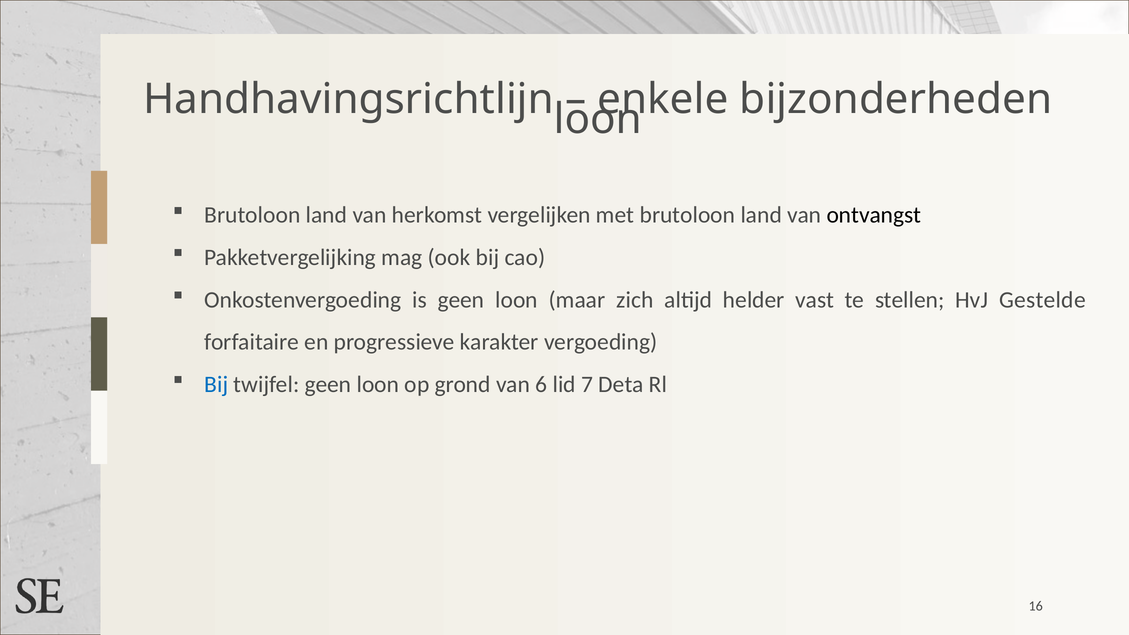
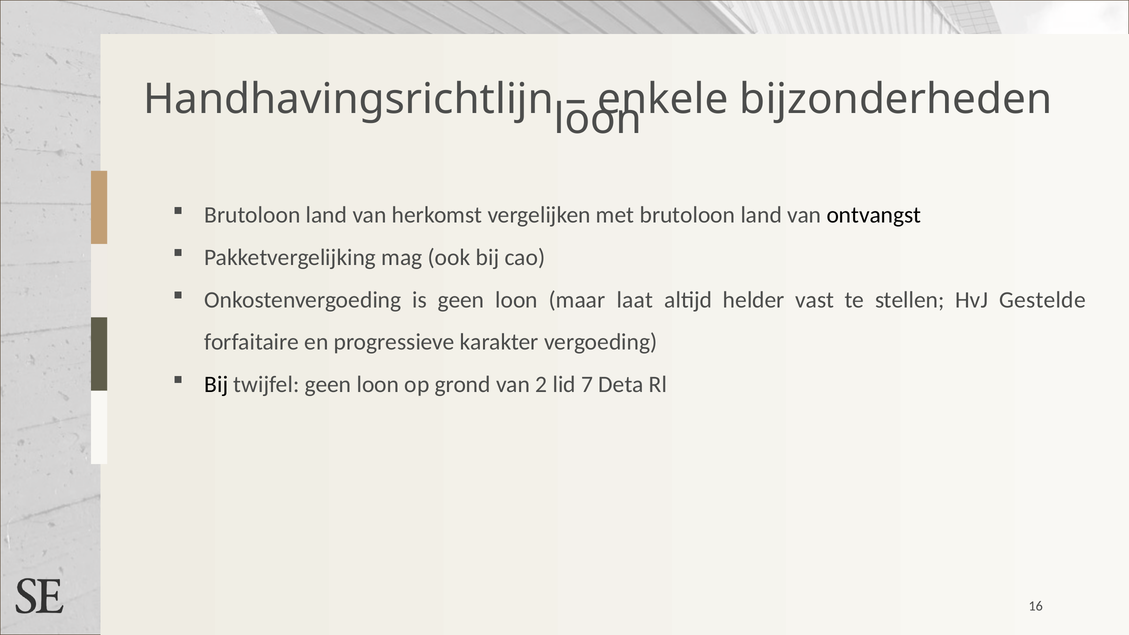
zich: zich -> laat
Bij at (216, 385) colour: blue -> black
6: 6 -> 2
